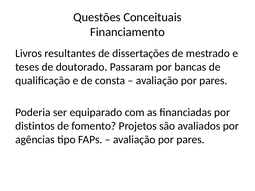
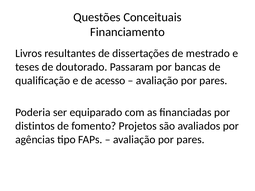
consta: consta -> acesso
